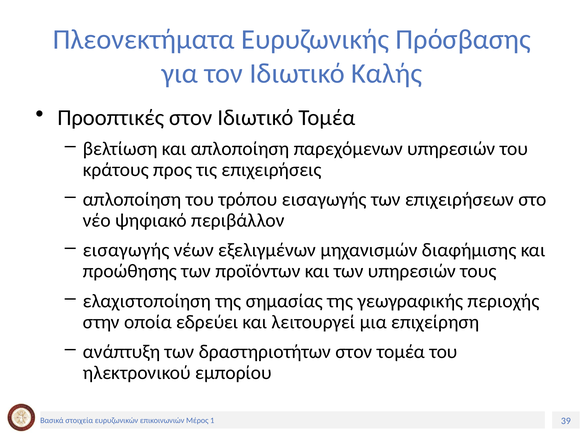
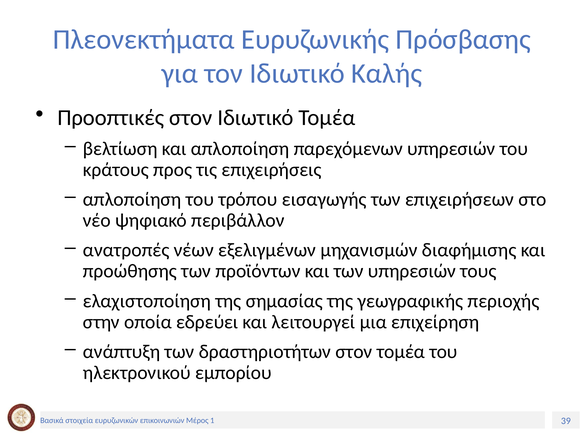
εισαγωγής at (126, 250): εισαγωγής -> ανατροπές
